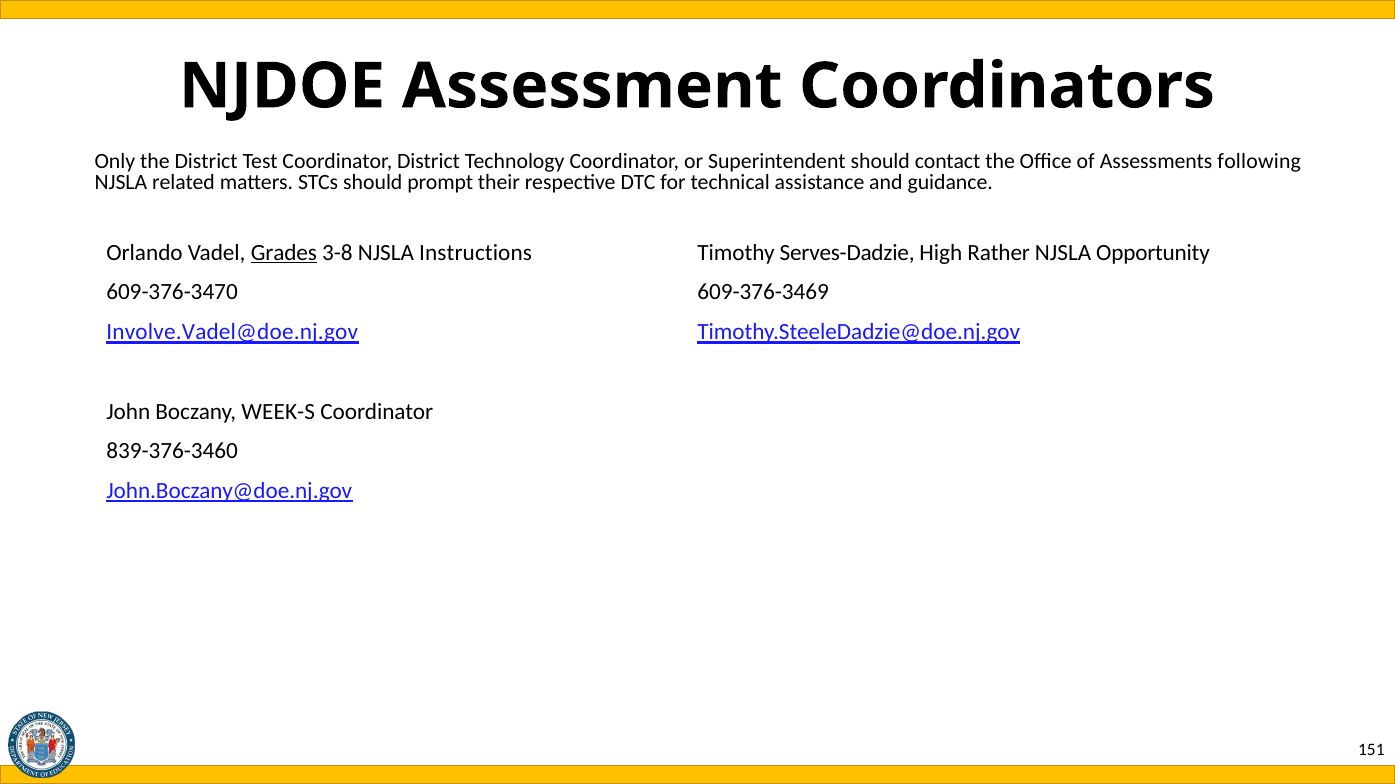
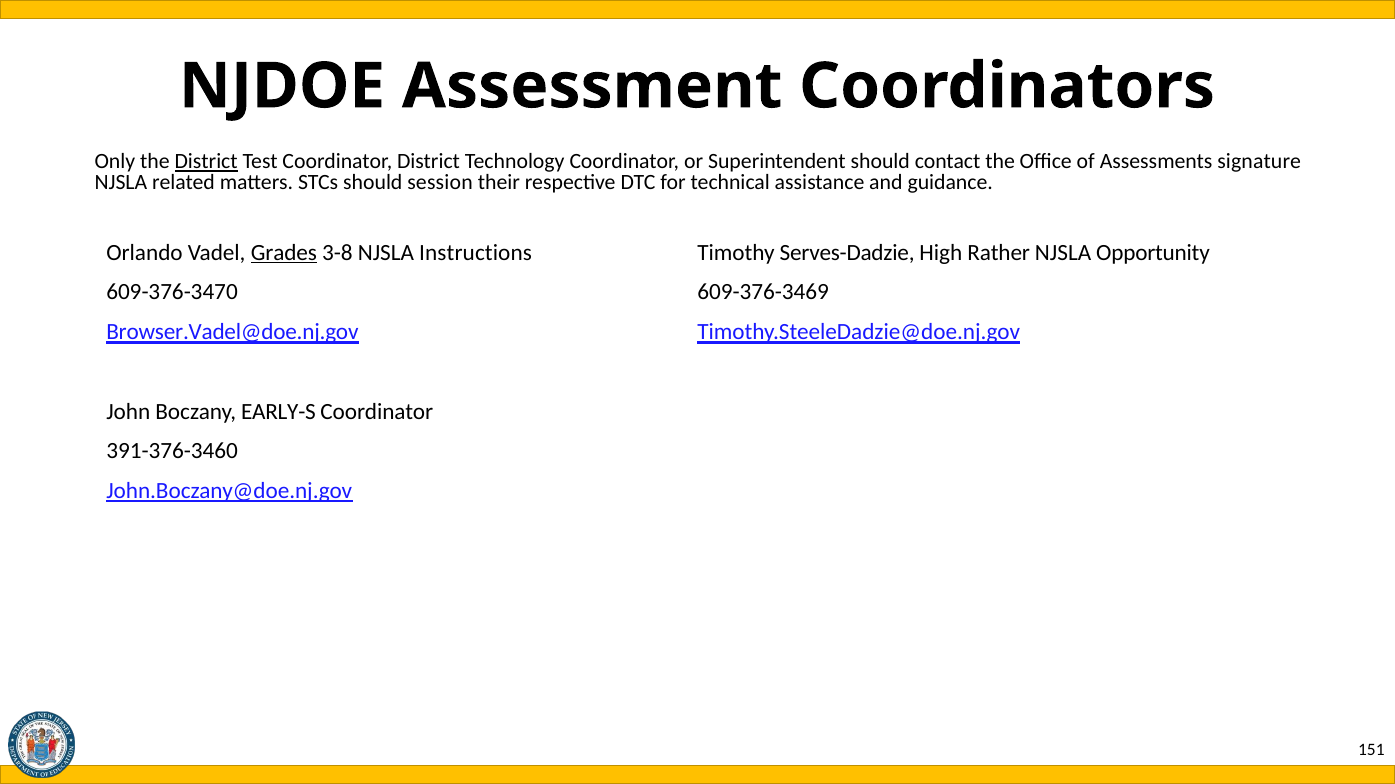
District at (206, 162) underline: none -> present
following: following -> signature
prompt: prompt -> session
Involve.Vadel@doe.nj.gov: Involve.Vadel@doe.nj.gov -> Browser.Vadel@doe.nj.gov
WEEK-S: WEEK-S -> EARLY-S
839-376-3460: 839-376-3460 -> 391-376-3460
